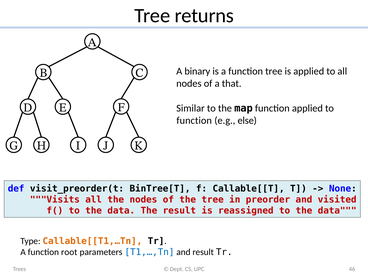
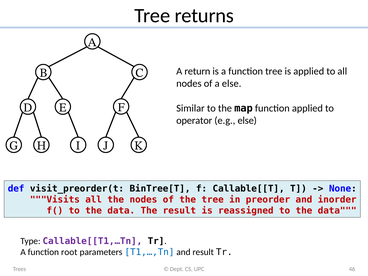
binary: binary -> return
a that: that -> else
function at (194, 120): function -> operator
visited: visited -> inorder
Callable[[T1,…Tn colour: orange -> purple
